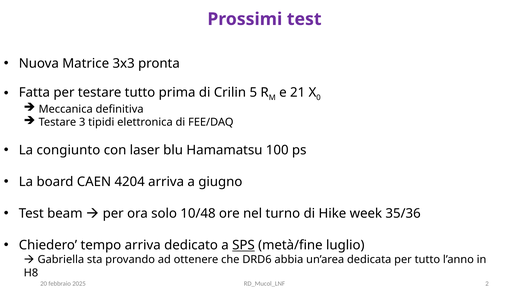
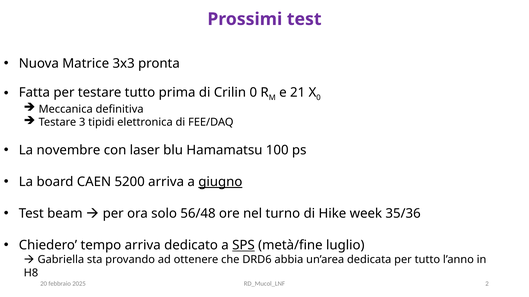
Crilin 5: 5 -> 0
congiunto: congiunto -> novembre
4204: 4204 -> 5200
giugno underline: none -> present
10/48: 10/48 -> 56/48
